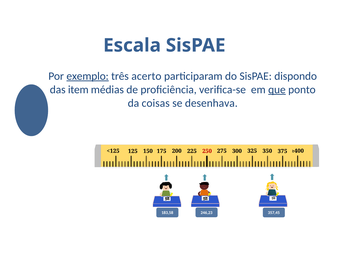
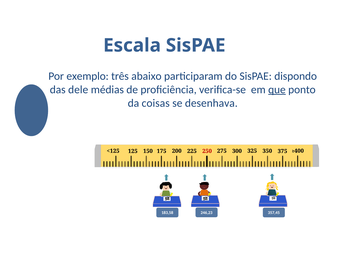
exemplo underline: present -> none
acerto: acerto -> abaixo
item: item -> dele
